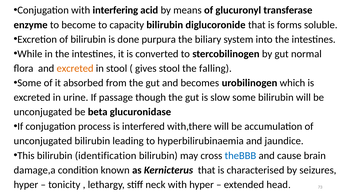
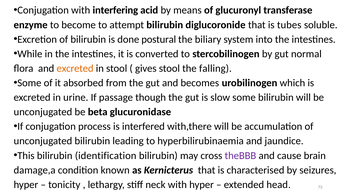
capacity: capacity -> attempt
forms: forms -> tubes
purpura: purpura -> postural
theBBB colour: blue -> purple
